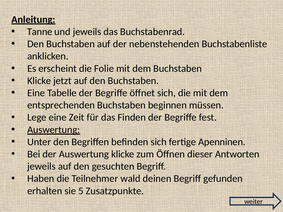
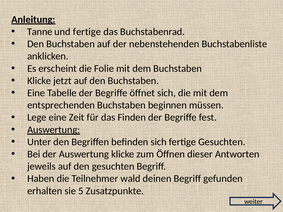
und jeweils: jeweils -> fertige
fertige Apenninen: Apenninen -> Gesuchten
